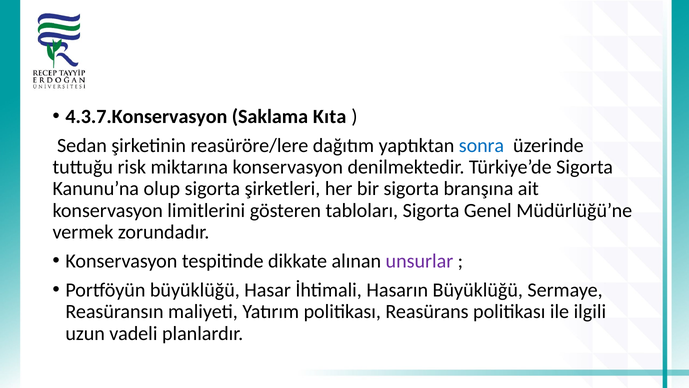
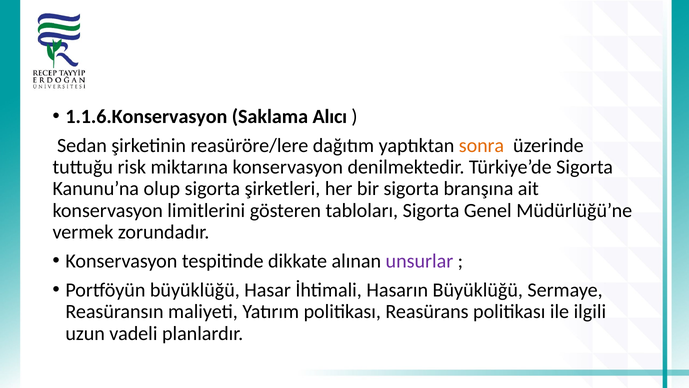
4.3.7.Konservasyon: 4.3.7.Konservasyon -> 1.1.6.Konservasyon
Kıta: Kıta -> Alıcı
sonra colour: blue -> orange
